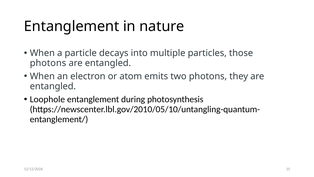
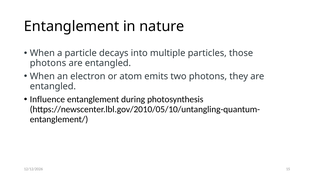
Loophole: Loophole -> Influence
